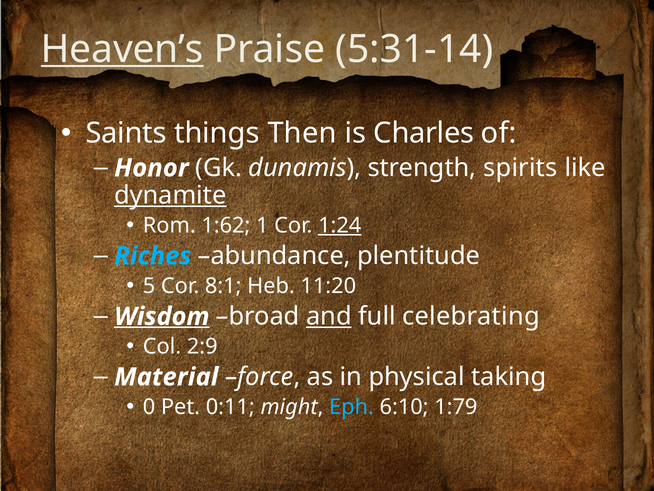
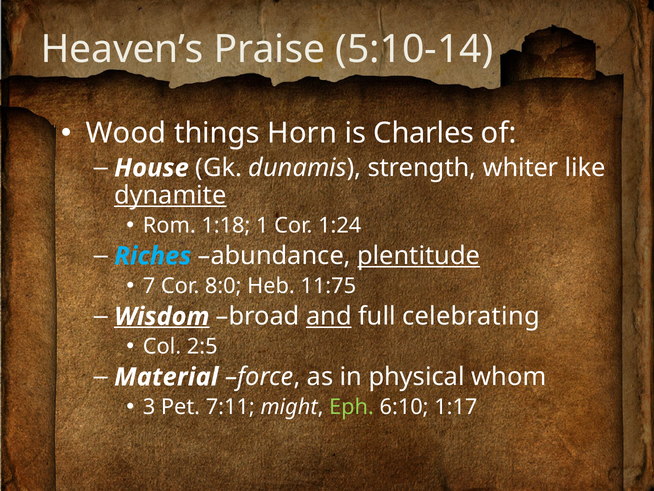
Heaven’s underline: present -> none
5:31-14: 5:31-14 -> 5:10-14
Saints: Saints -> Wood
Then: Then -> Horn
Honor: Honor -> House
spirits: spirits -> whiter
1:62: 1:62 -> 1:18
1:24 underline: present -> none
plentitude underline: none -> present
5: 5 -> 7
8:1: 8:1 -> 8:0
11:20: 11:20 -> 11:75
2:9: 2:9 -> 2:5
taking: taking -> whom
0: 0 -> 3
0:11: 0:11 -> 7:11
Eph colour: light blue -> light green
1:79: 1:79 -> 1:17
